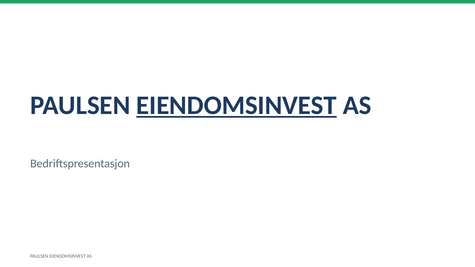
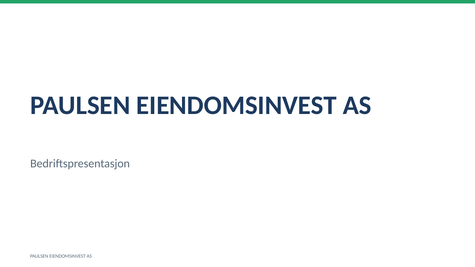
EIENDOMSINVEST at (237, 105) underline: present -> none
